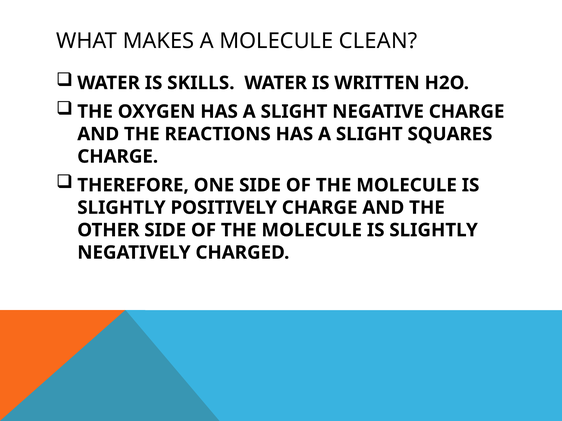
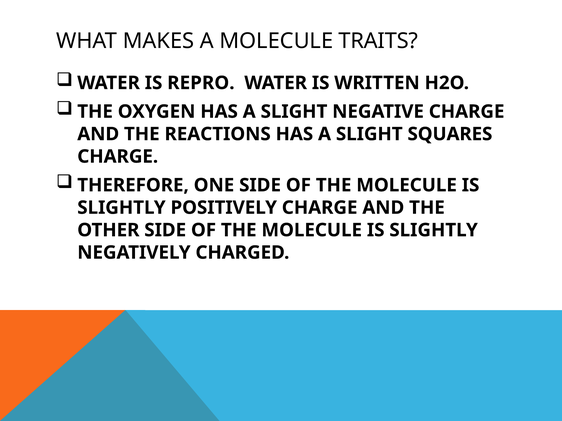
CLEAN: CLEAN -> TRAITS
SKILLS: SKILLS -> REPRO
